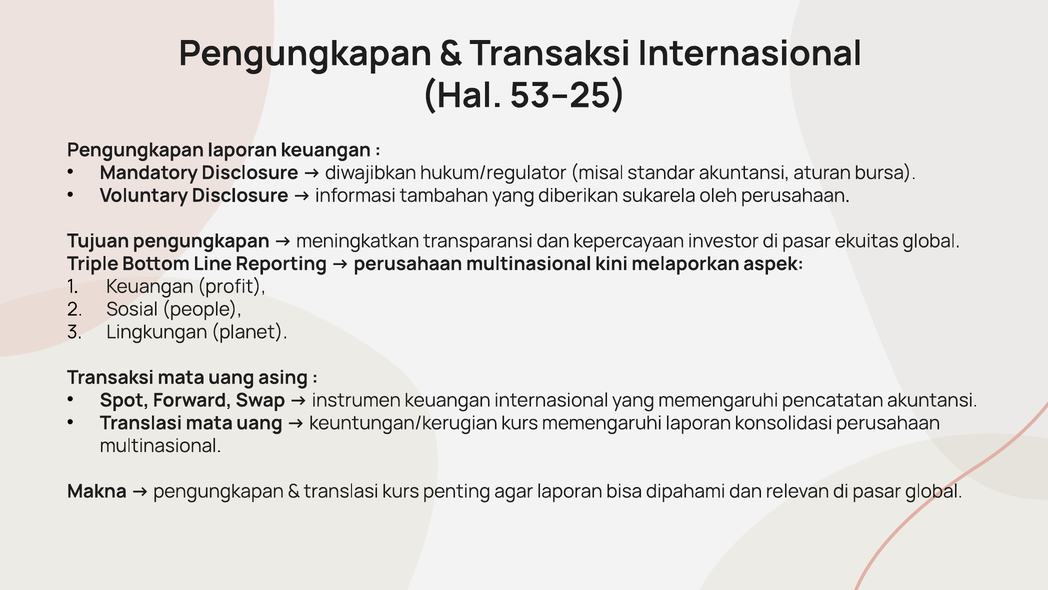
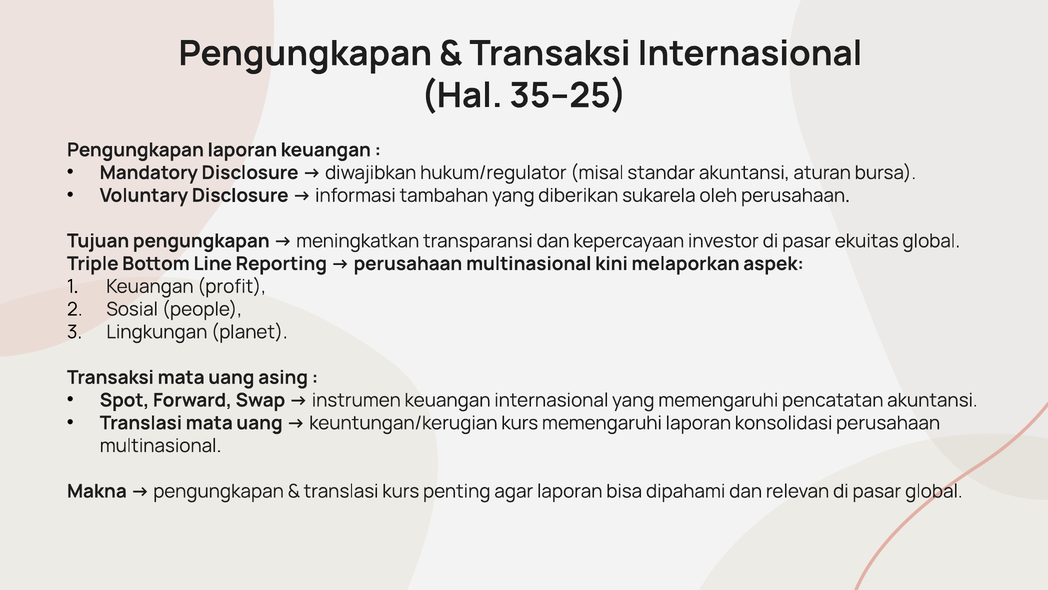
53–25: 53–25 -> 35–25
